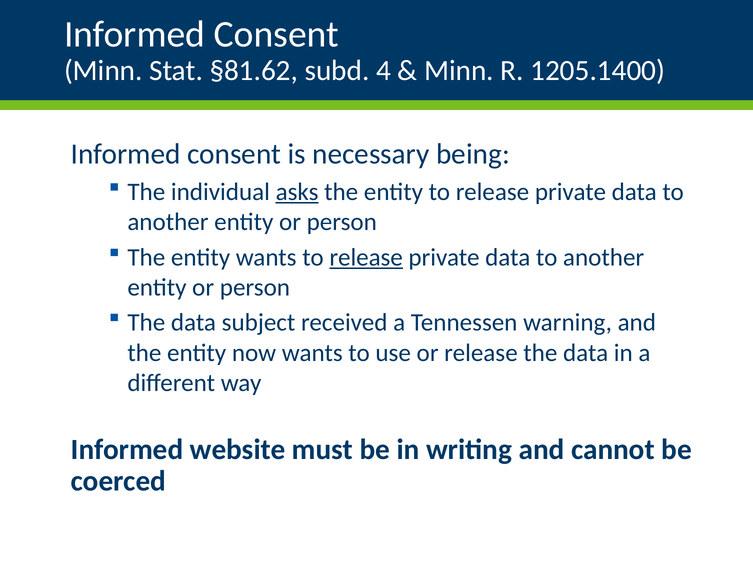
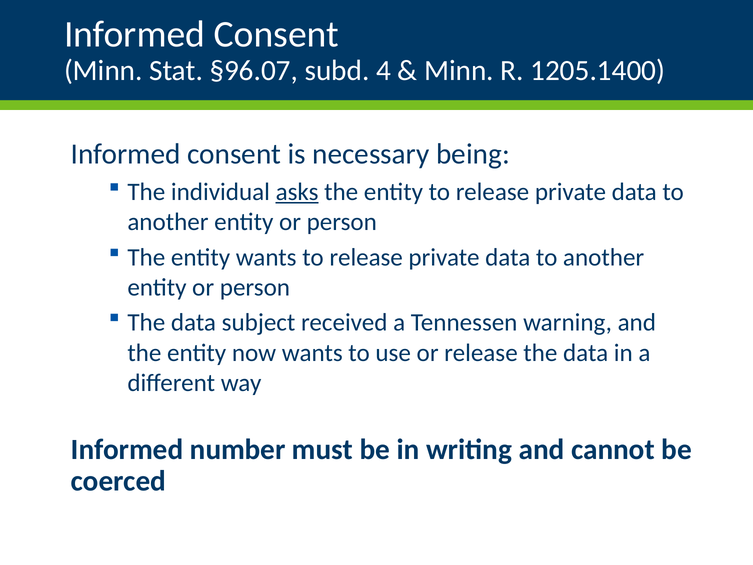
§81.62: §81.62 -> §96.07
release at (366, 257) underline: present -> none
website: website -> number
